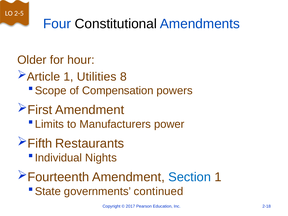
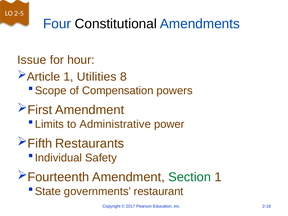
Older: Older -> Issue
Manufacturers: Manufacturers -> Administrative
Nights: Nights -> Safety
Section colour: blue -> green
continued: continued -> restaurant
